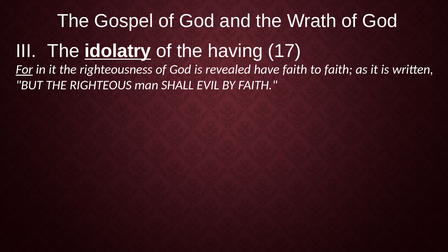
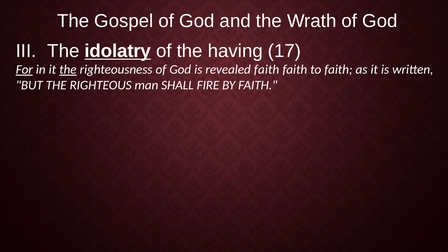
the at (68, 70) underline: none -> present
revealed have: have -> faith
EVIL: EVIL -> FIRE
